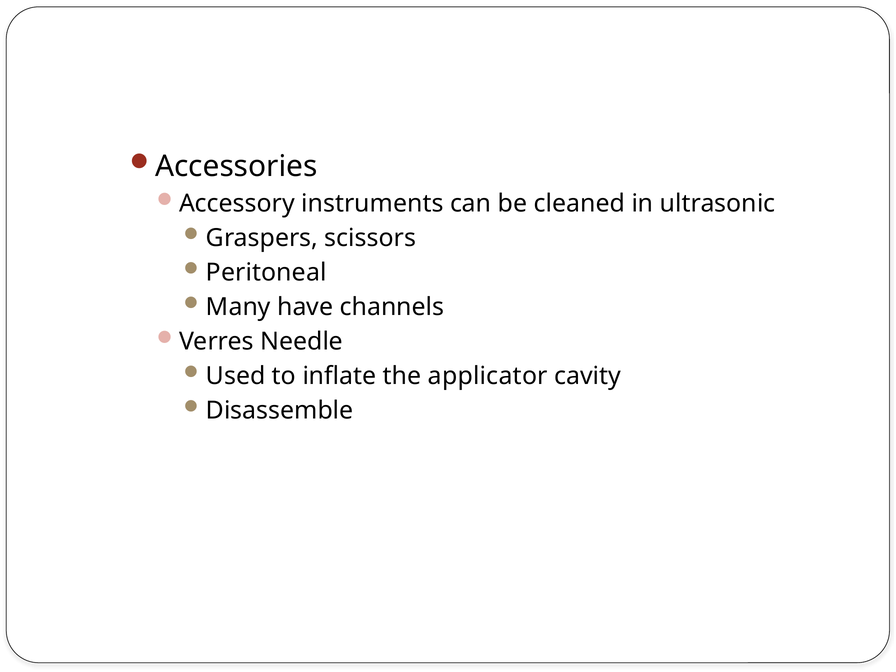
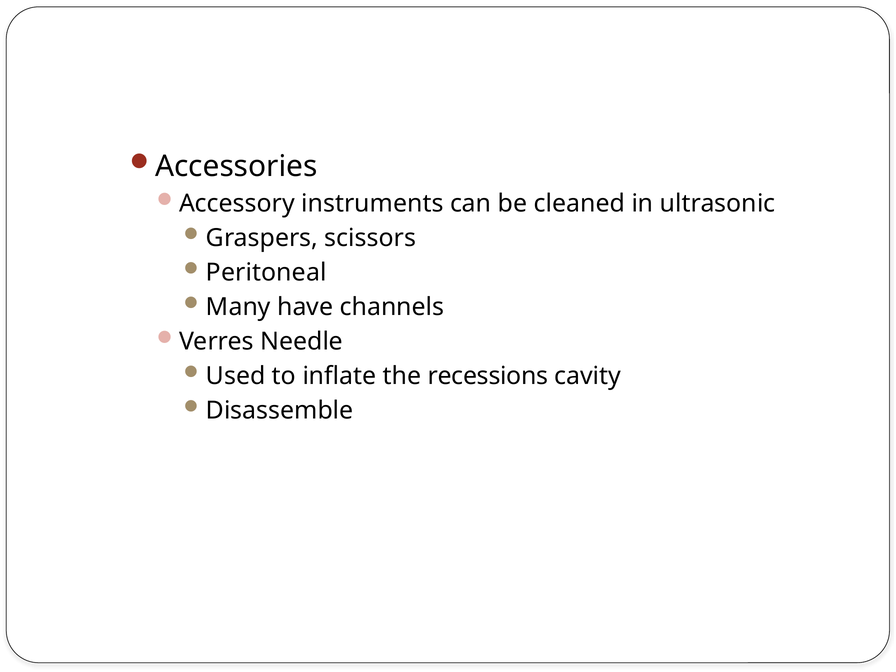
applicator: applicator -> recessions
